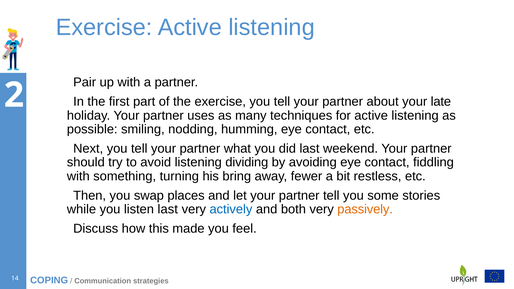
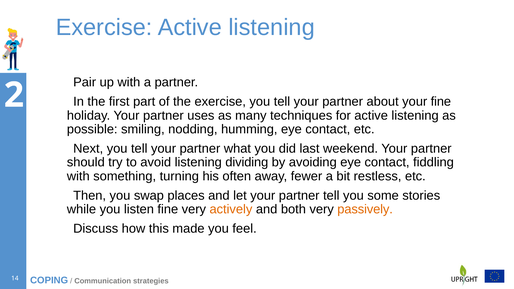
your late: late -> fine
bring: bring -> often
listen last: last -> fine
actively colour: blue -> orange
